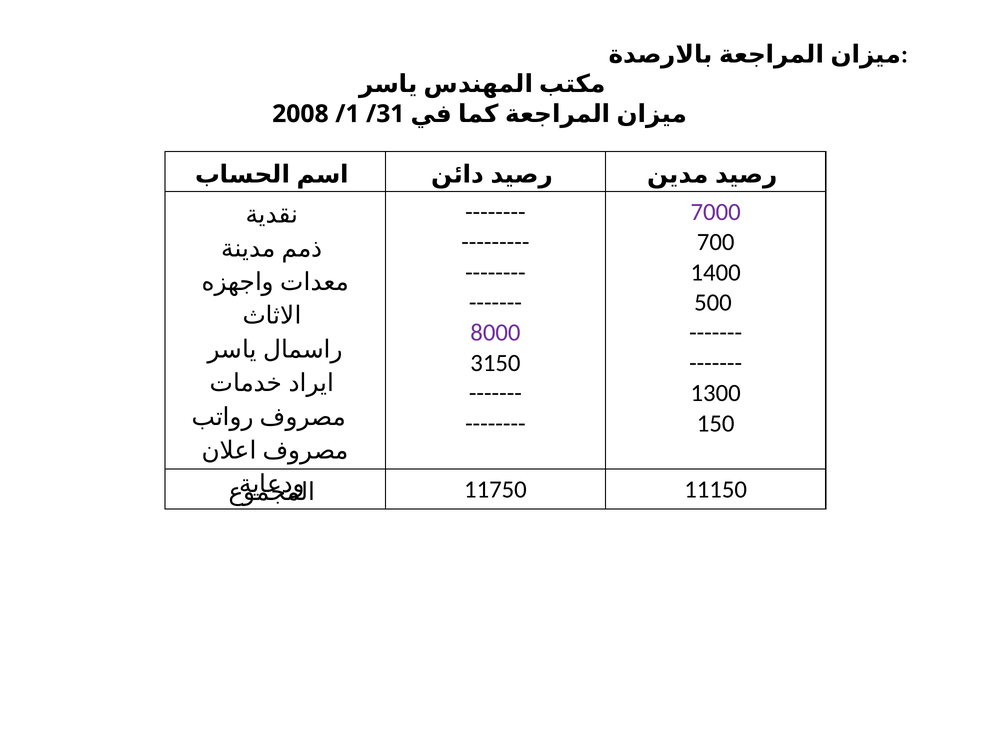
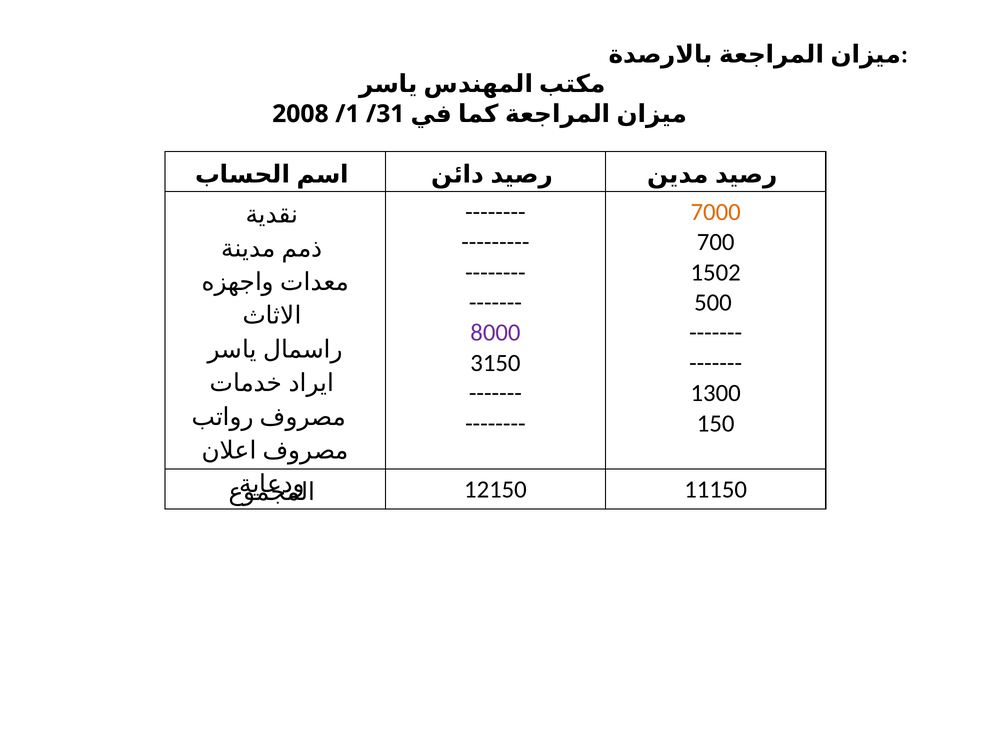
7000 colour: purple -> orange
1400: 1400 -> 1502
11750: 11750 -> 12150
